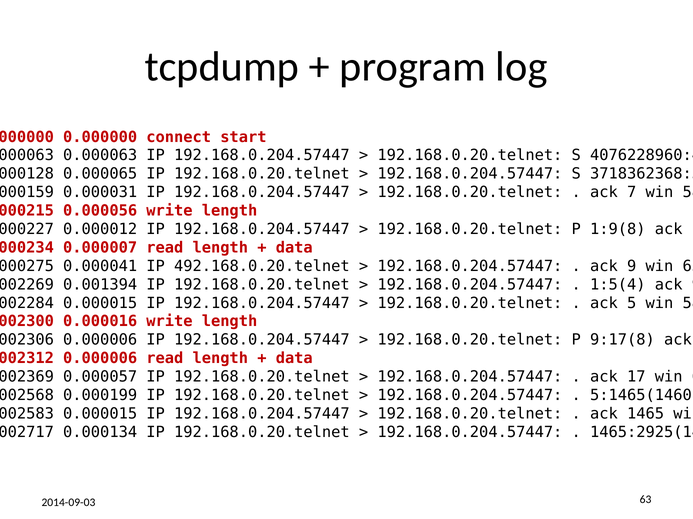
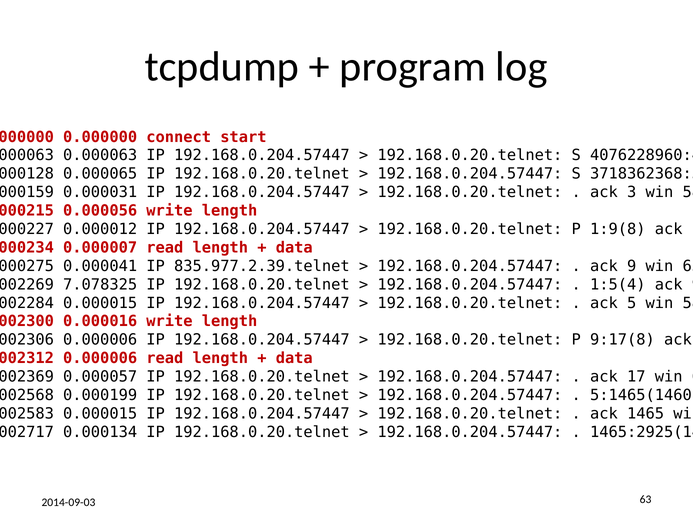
7: 7 -> 3
492.168.0.20.telnet: 492.168.0.20.telnet -> 835.977.2.39.telnet
0.001394: 0.001394 -> 7.078325
